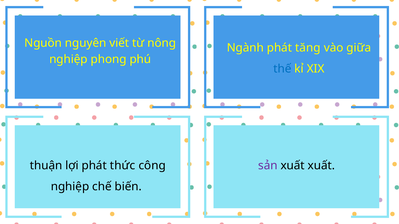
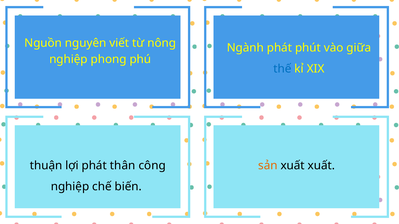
tăng: tăng -> phút
thức: thức -> thân
sản colour: purple -> orange
